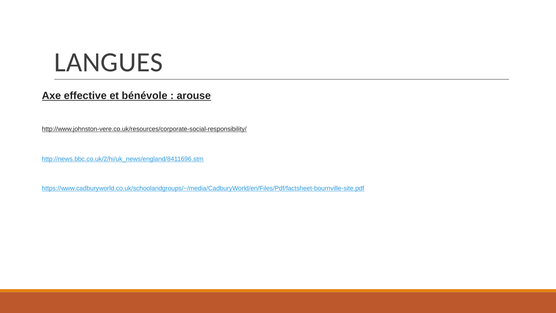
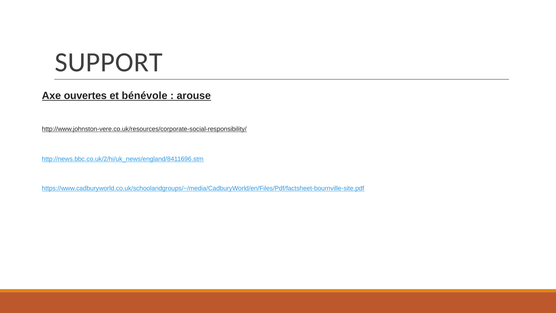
LANGUES: LANGUES -> SUPPORT
effective: effective -> ouvertes
